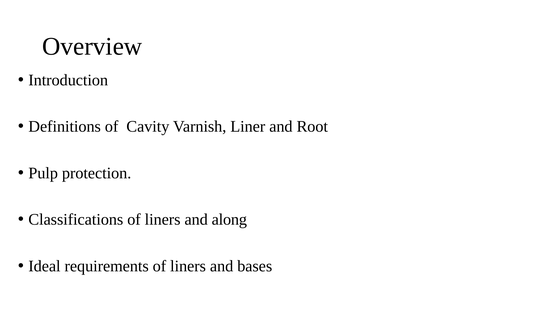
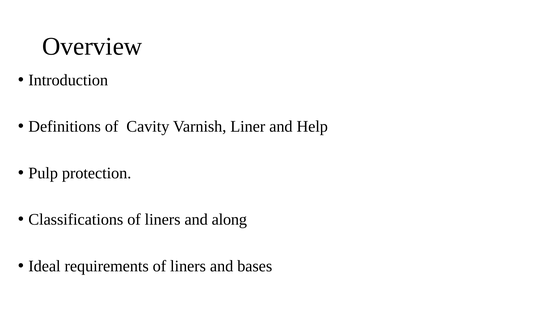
Root: Root -> Help
